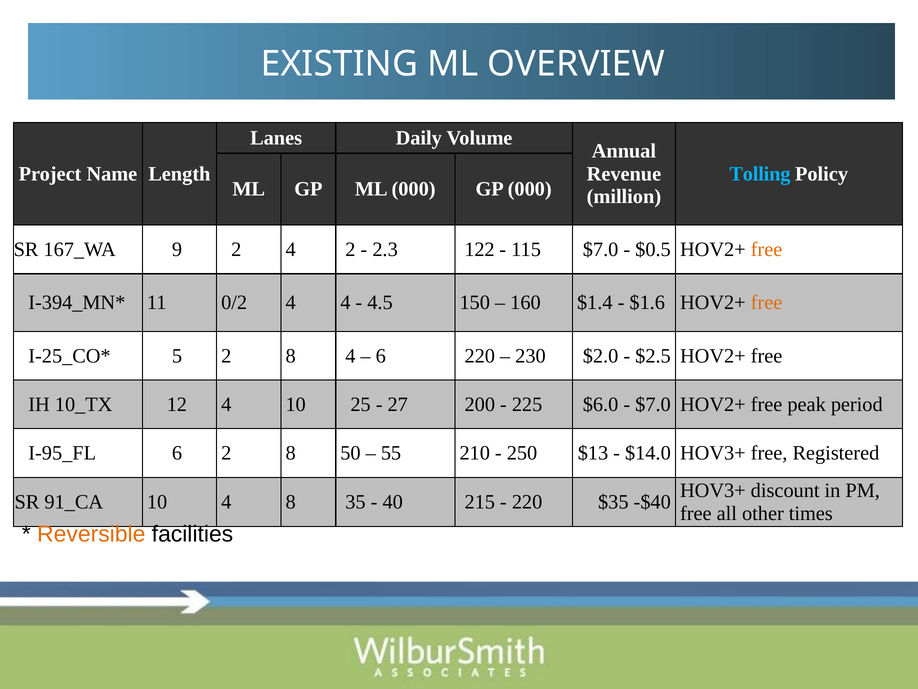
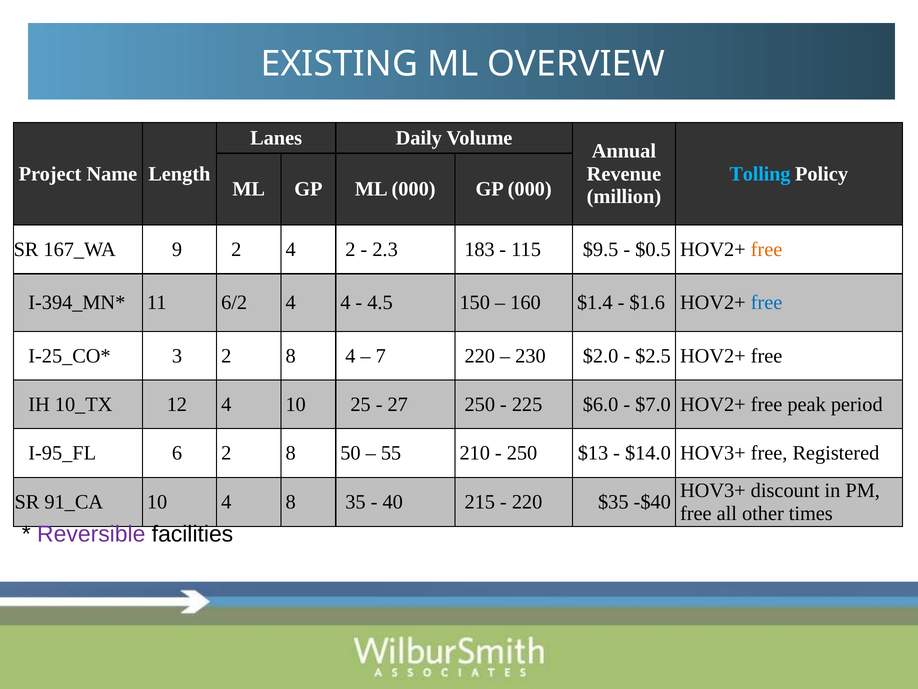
122: 122 -> 183
115 $7.0: $7.0 -> $9.5
0/2: 0/2 -> 6/2
free at (767, 302) colour: orange -> blue
5: 5 -> 3
6 at (381, 356): 6 -> 7
27 200: 200 -> 250
Reversible colour: orange -> purple
